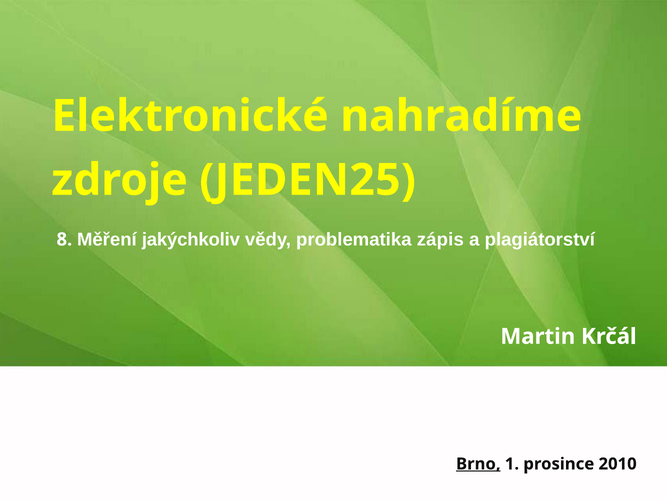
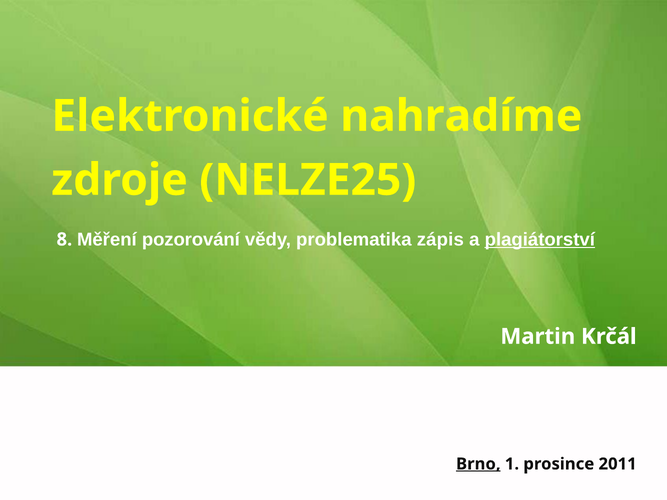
JEDEN25: JEDEN25 -> NELZE25
jakýchkoliv: jakýchkoliv -> pozorování
plagiátorství underline: none -> present
2010: 2010 -> 2011
